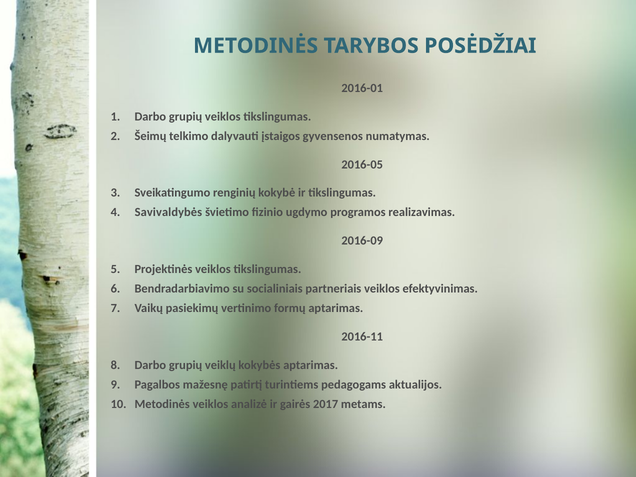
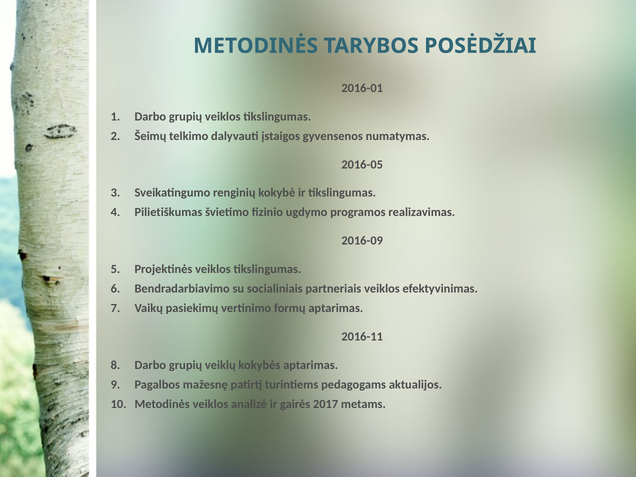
Savivaldybės: Savivaldybės -> Pilietiškumas
